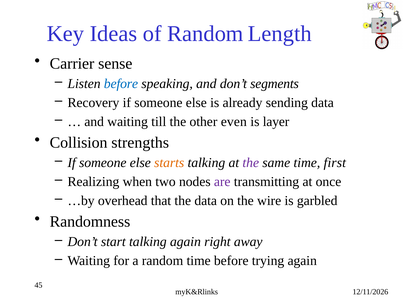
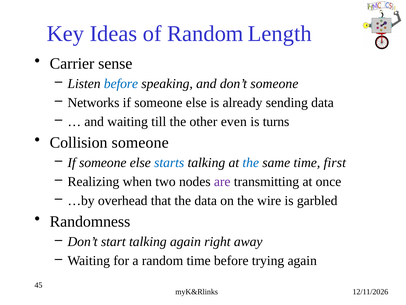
don’t segments: segments -> someone
Recovery: Recovery -> Networks
layer: layer -> turns
Collision strengths: strengths -> someone
starts colour: orange -> blue
the at (251, 162) colour: purple -> blue
